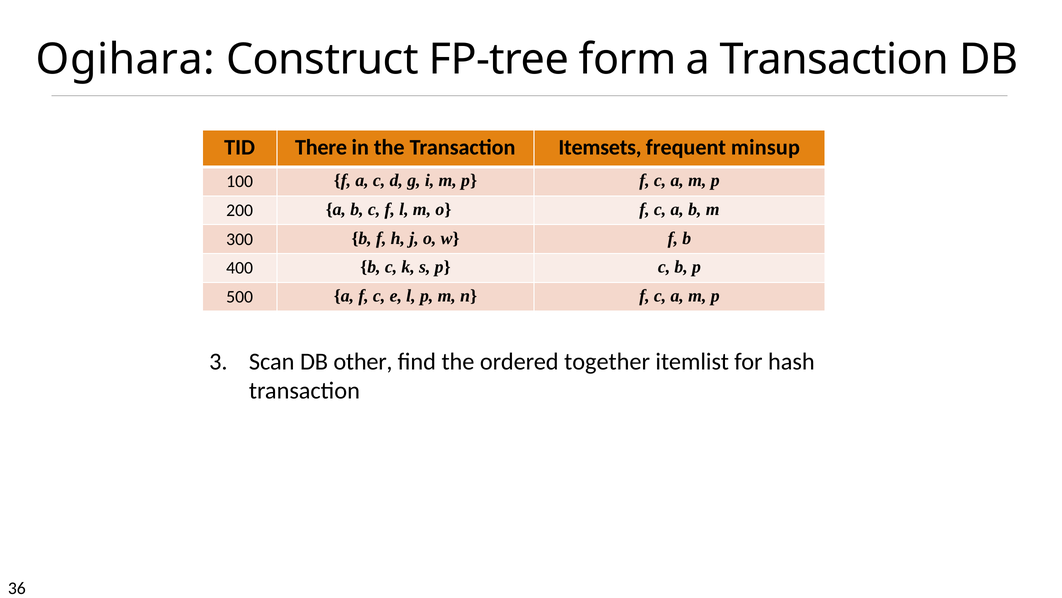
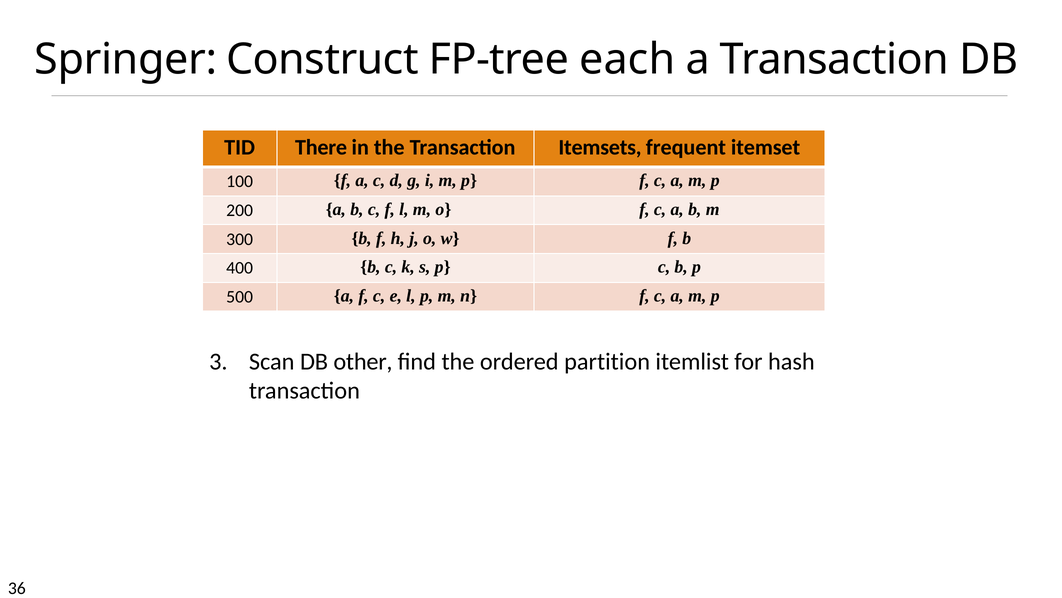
Ogihara: Ogihara -> Springer
form: form -> each
minsup: minsup -> itemset
together: together -> partition
